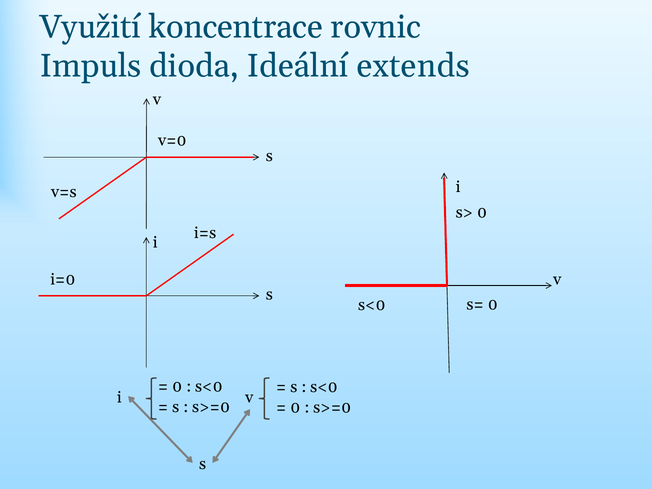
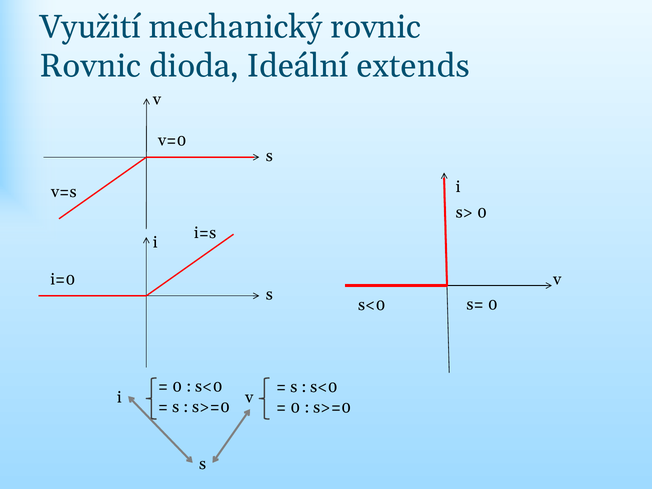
koncentrace: koncentrace -> mechanický
Impuls at (91, 66): Impuls -> Rovnic
